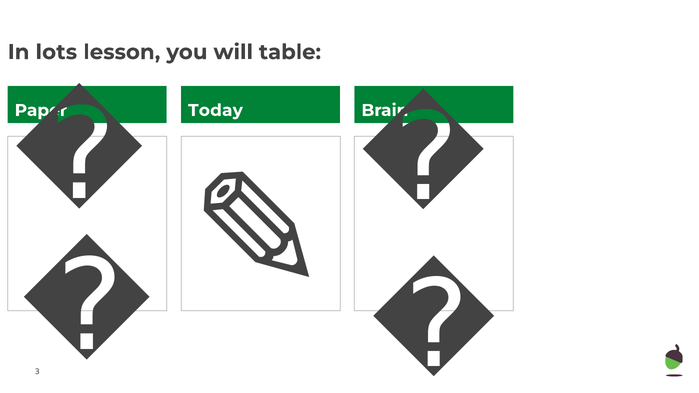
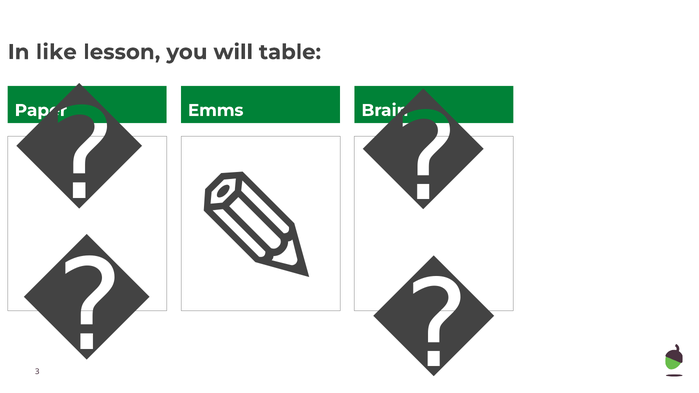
lots: lots -> like
Today: Today -> Emms
